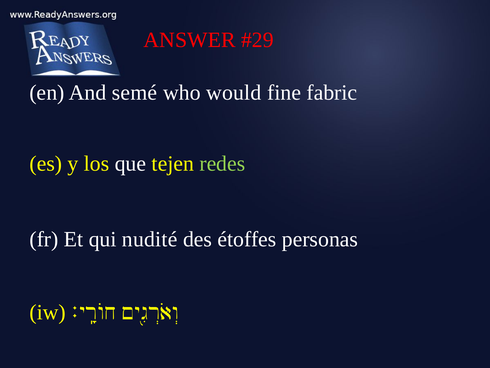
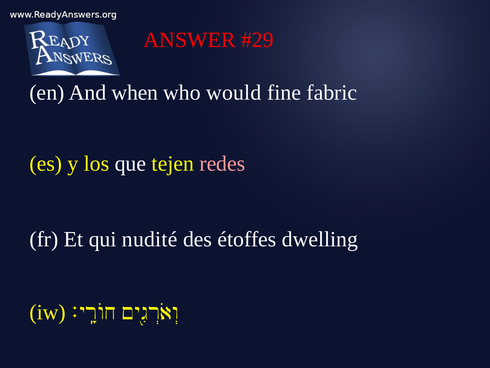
semé: semé -> when
redes colour: light green -> pink
personas: personas -> dwelling
